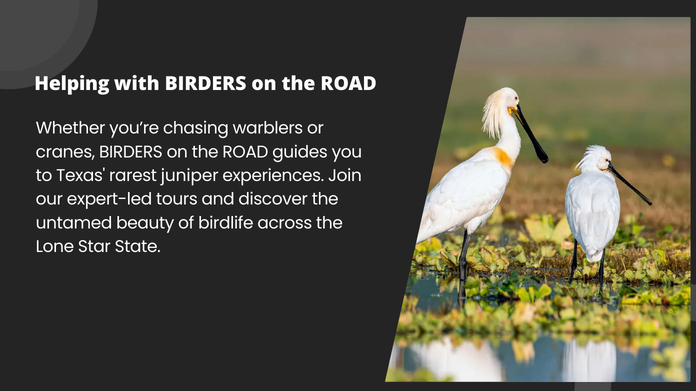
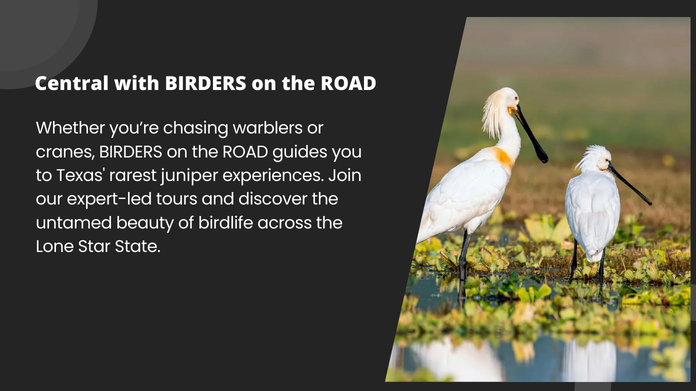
Helping: Helping -> Central
